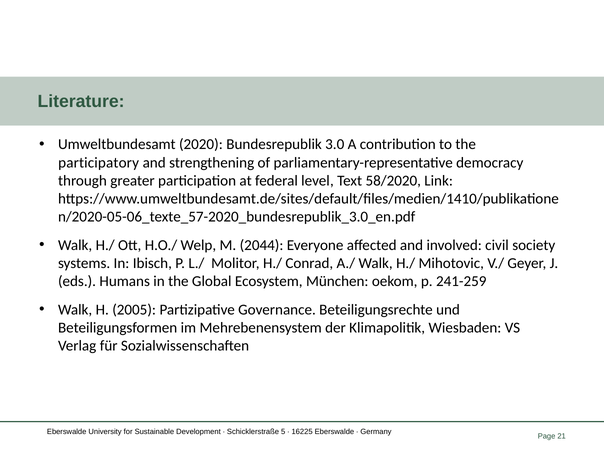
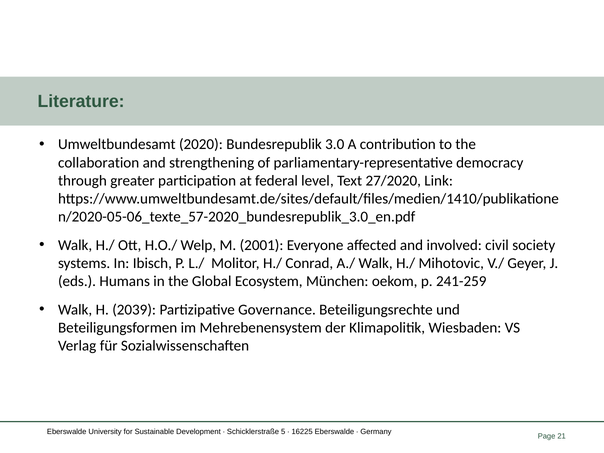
participatory: participatory -> collaboration
58/2020: 58/2020 -> 27/2020
2044: 2044 -> 2001
2005: 2005 -> 2039
